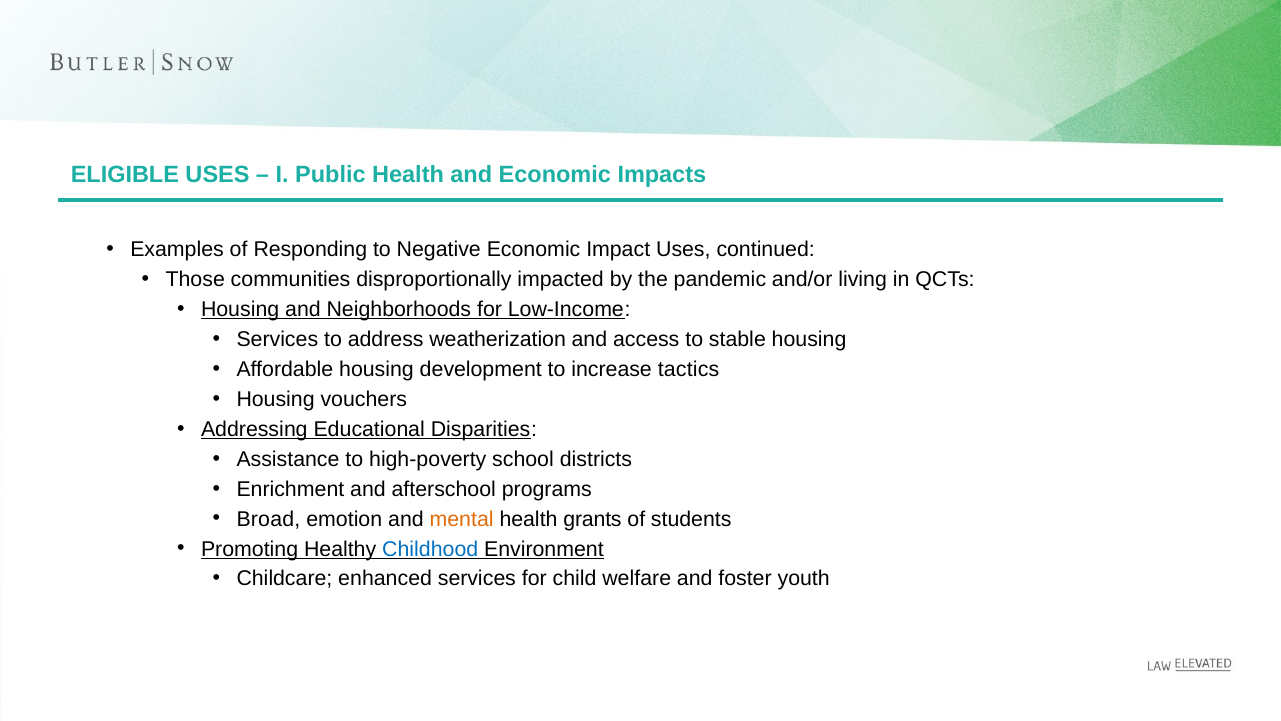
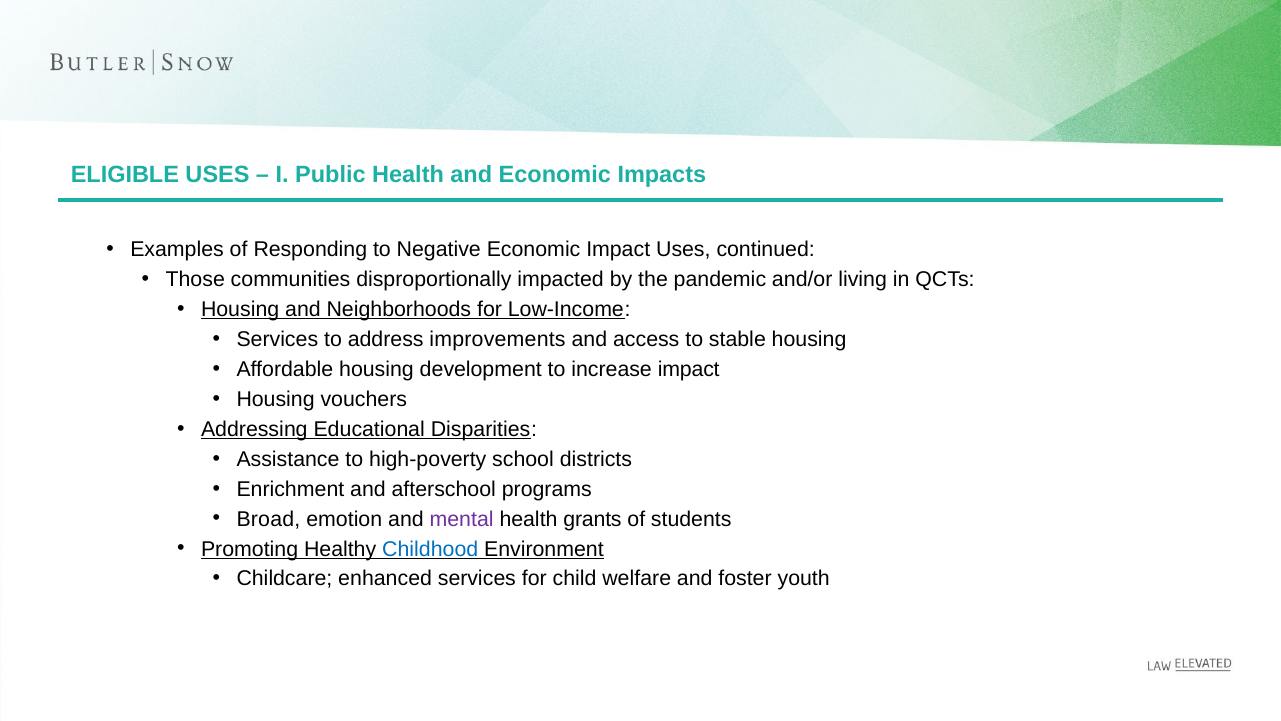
weatherization: weatherization -> improvements
increase tactics: tactics -> impact
mental colour: orange -> purple
